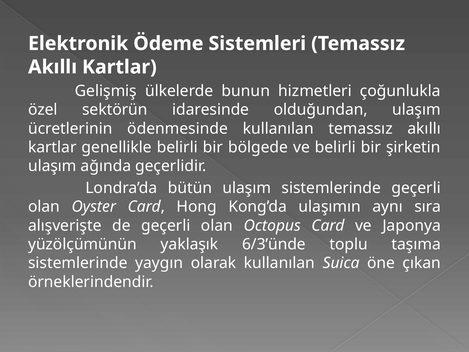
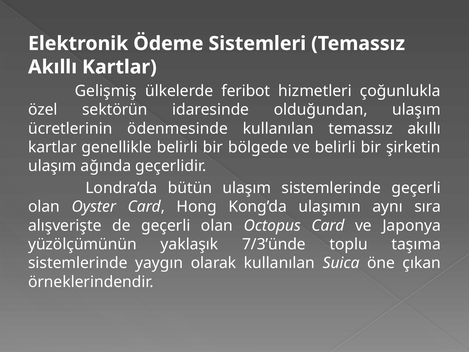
bunun: bunun -> feribot
6/3’ünde: 6/3’ünde -> 7/3’ünde
